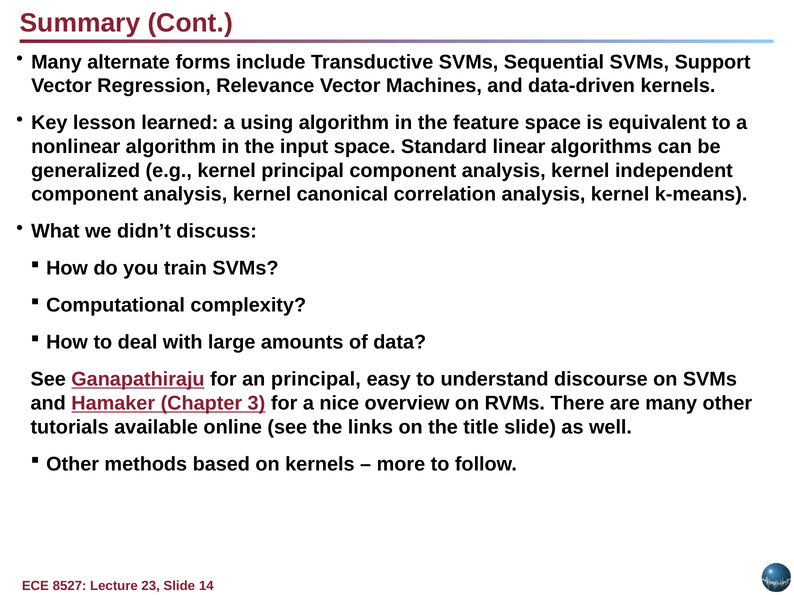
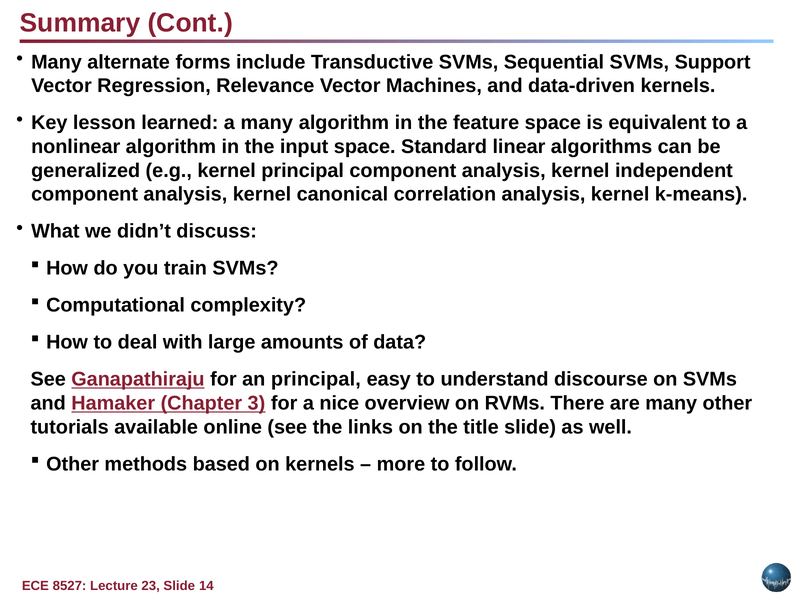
a using: using -> many
